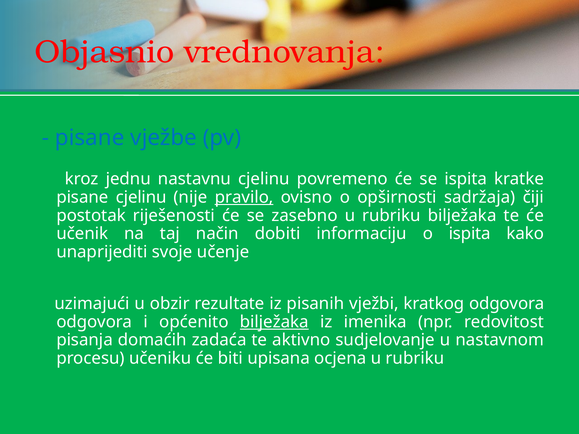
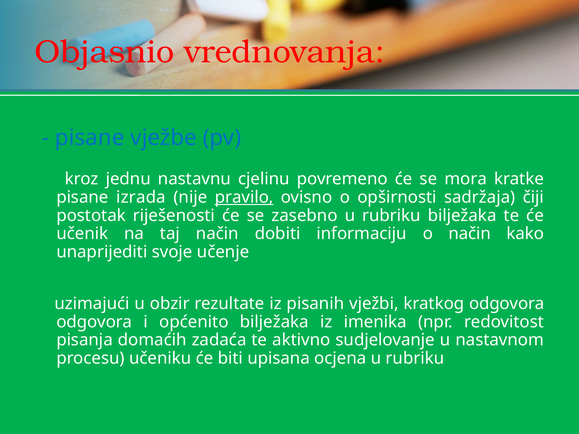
se ispita: ispita -> mora
pisane cjelinu: cjelinu -> izrada
o ispita: ispita -> način
bilježaka at (274, 322) underline: present -> none
